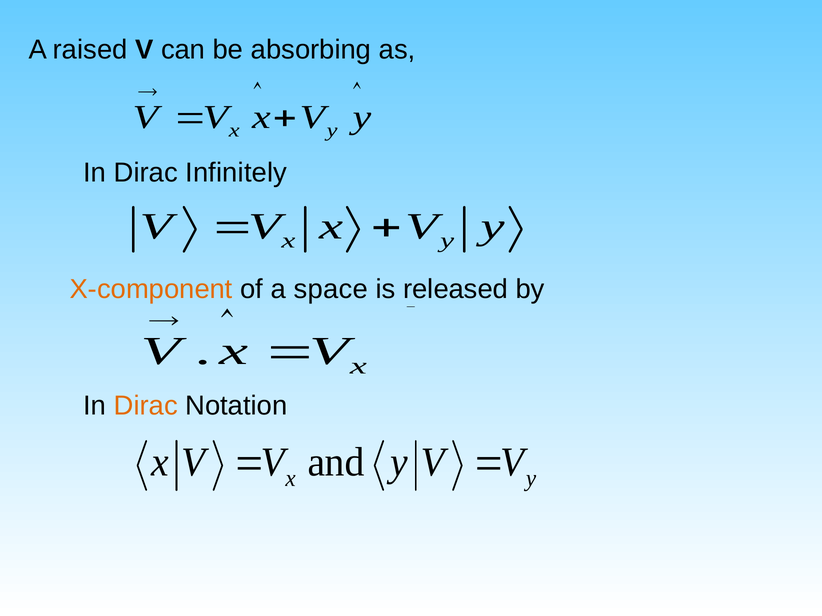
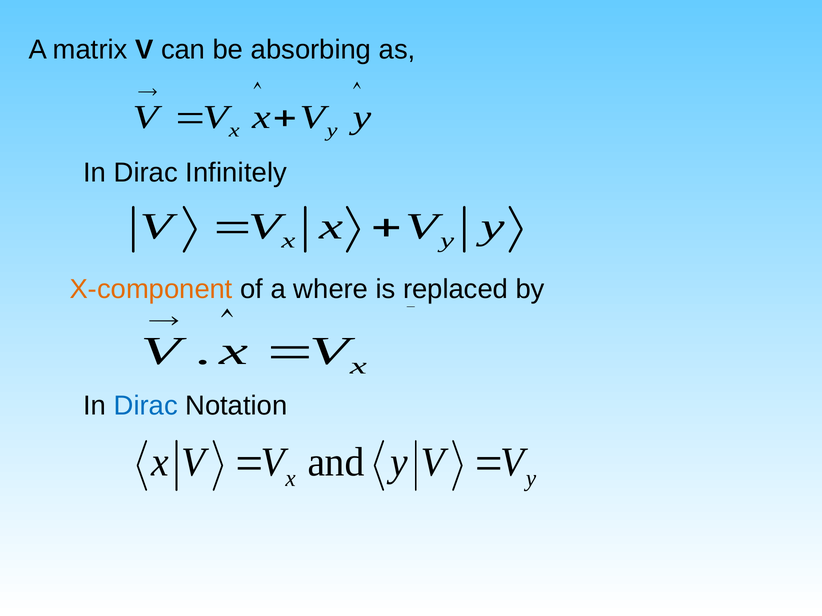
raised: raised -> matrix
space: space -> where
released: released -> replaced
Dirac at (146, 406) colour: orange -> blue
